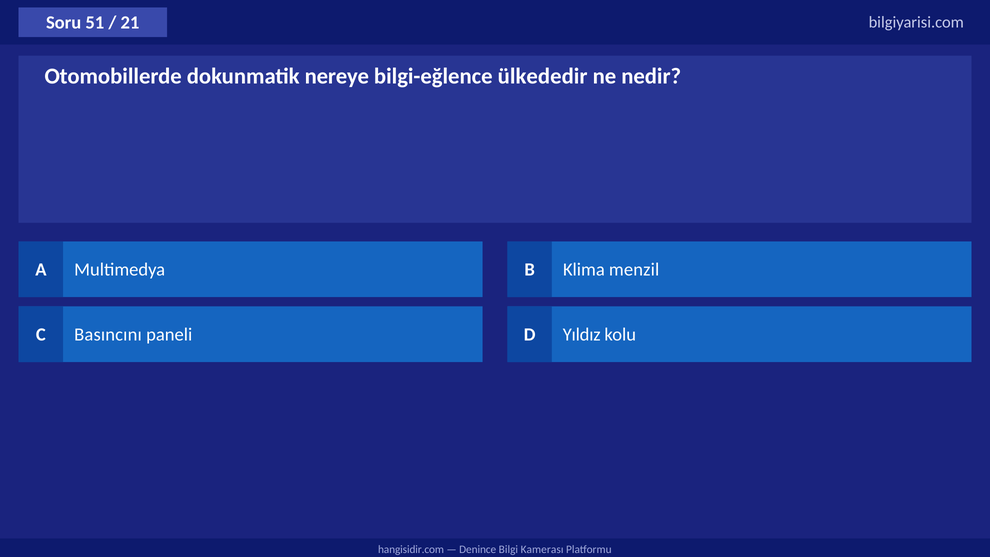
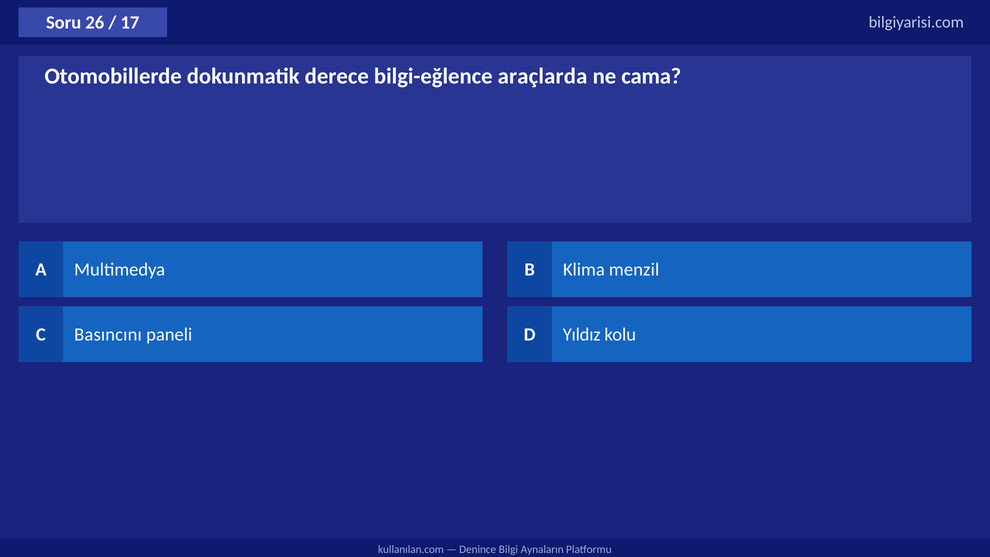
51: 51 -> 26
21: 21 -> 17
nereye: nereye -> derece
ülkededir: ülkededir -> araçlarda
nedir: nedir -> cama
hangisidir.com: hangisidir.com -> kullanılan.com
Kamerası: Kamerası -> Aynaların
